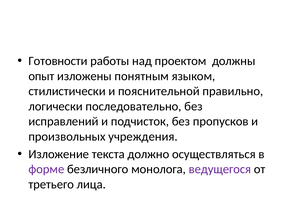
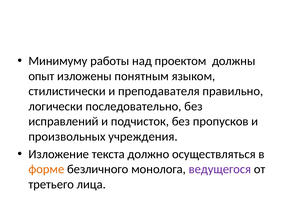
Готовности: Готовности -> Минимуму
пояснительной: пояснительной -> преподавателя
форме colour: purple -> orange
